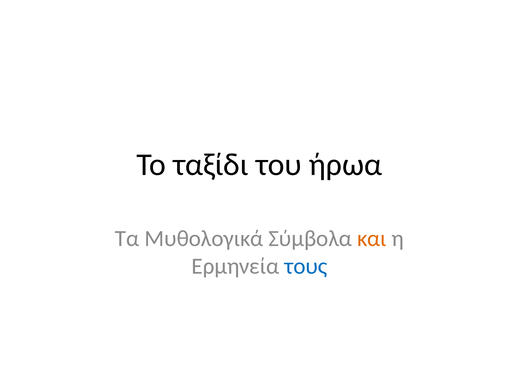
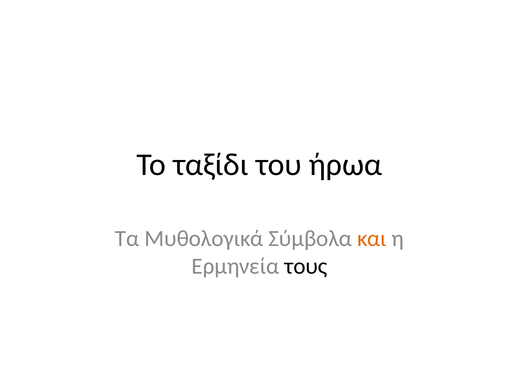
τους colour: blue -> black
